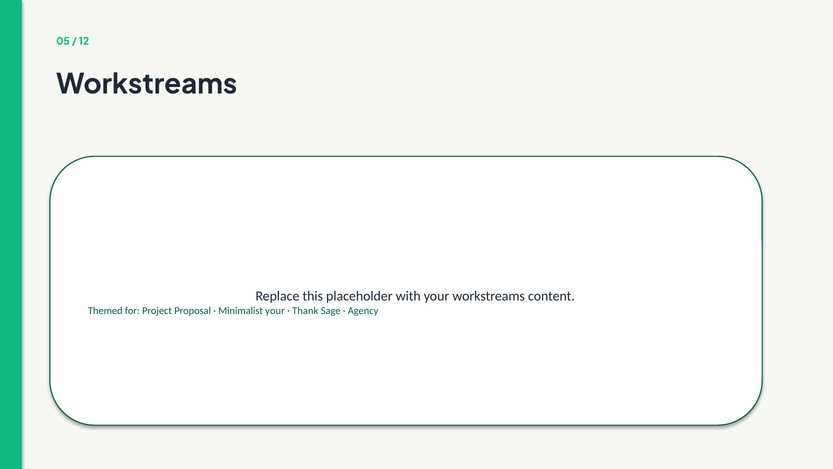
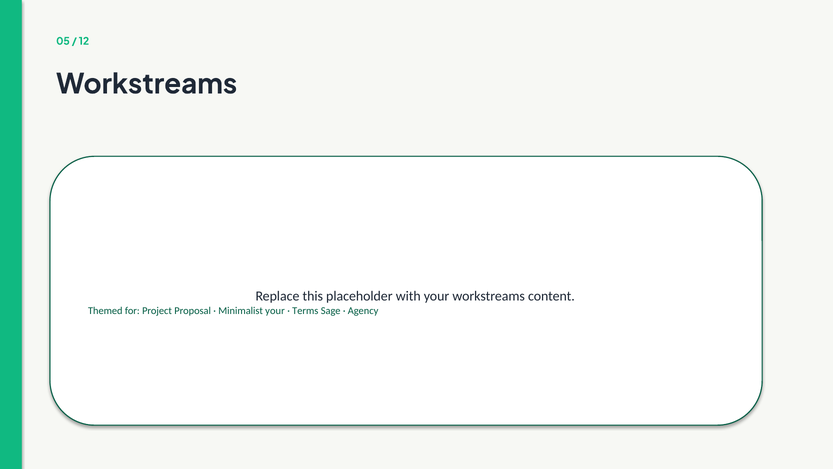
Thank: Thank -> Terms
